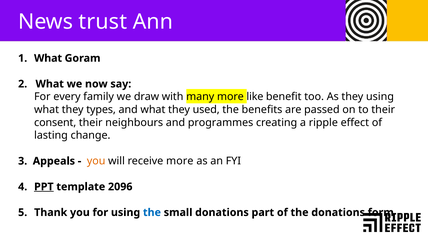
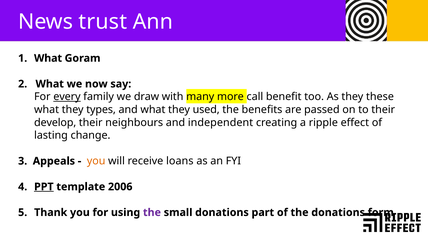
every underline: none -> present
like: like -> call
they using: using -> these
consent: consent -> develop
programmes: programmes -> independent
receive more: more -> loans
2096: 2096 -> 2006
the at (152, 212) colour: blue -> purple
